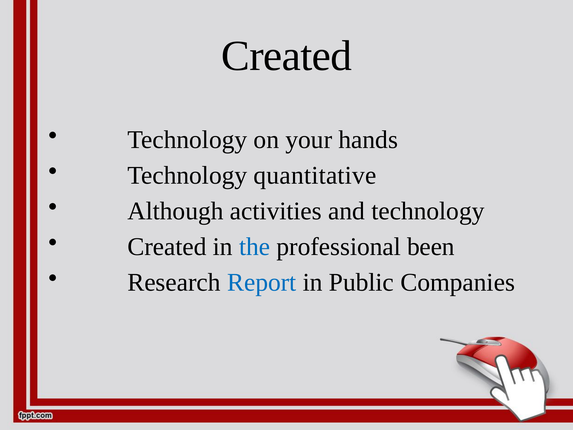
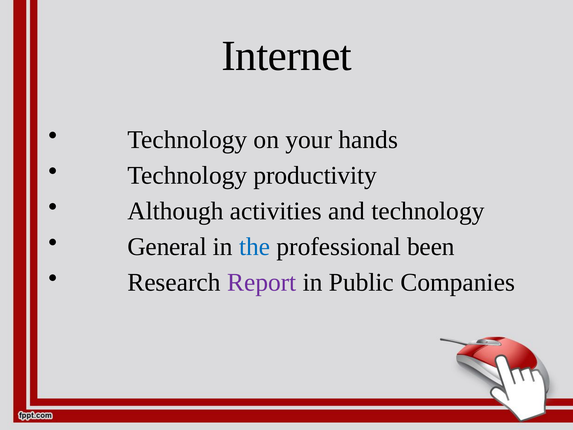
Created at (287, 56): Created -> Internet
quantitative: quantitative -> productivity
Created at (167, 247): Created -> General
Report colour: blue -> purple
